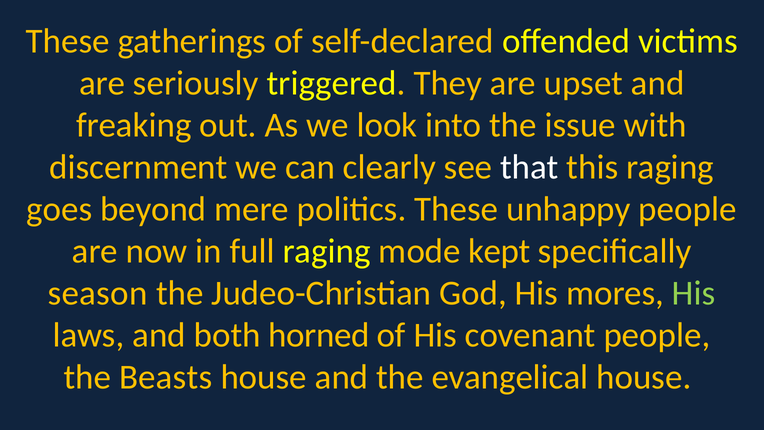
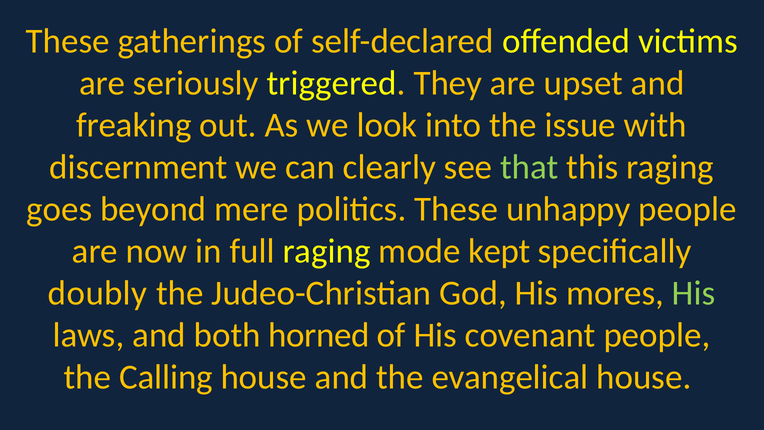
that colour: white -> light green
season: season -> doubly
Beasts: Beasts -> Calling
